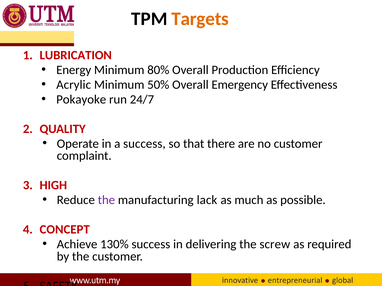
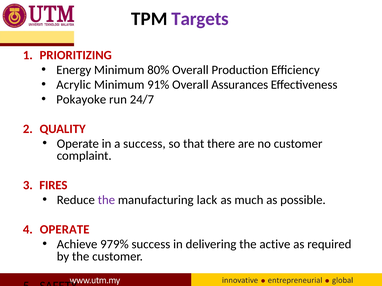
Targets colour: orange -> purple
LUBRICATION: LUBRICATION -> PRIORITIZING
50%: 50% -> 91%
Emergency: Emergency -> Assurances
HIGH: HIGH -> FIRES
CONCEPT at (65, 230): CONCEPT -> OPERATE
130%: 130% -> 979%
screw: screw -> active
